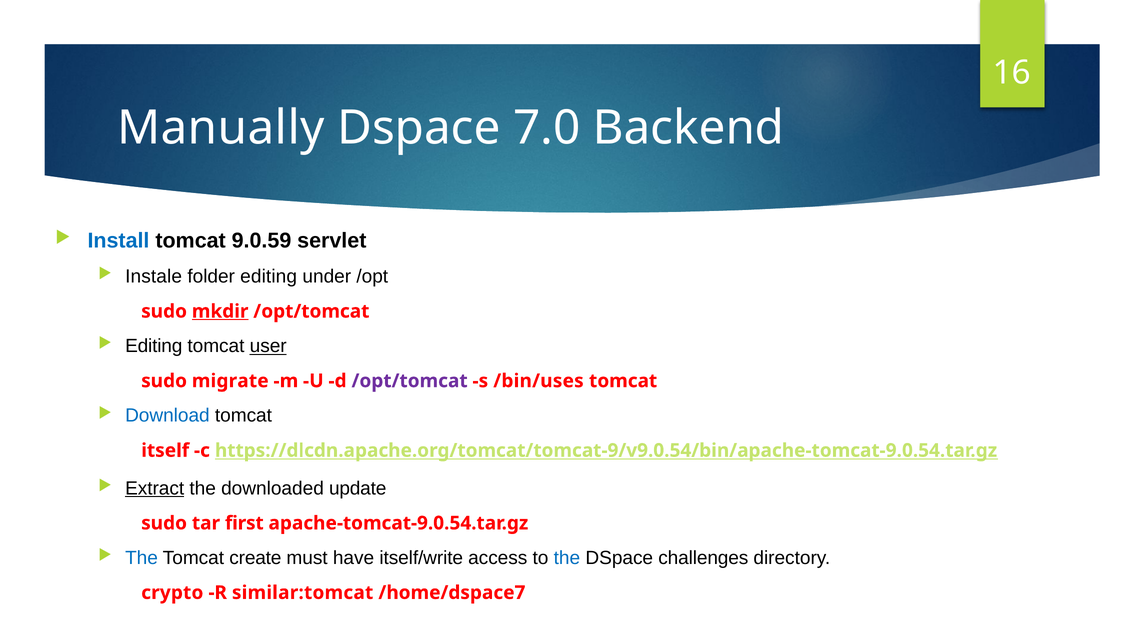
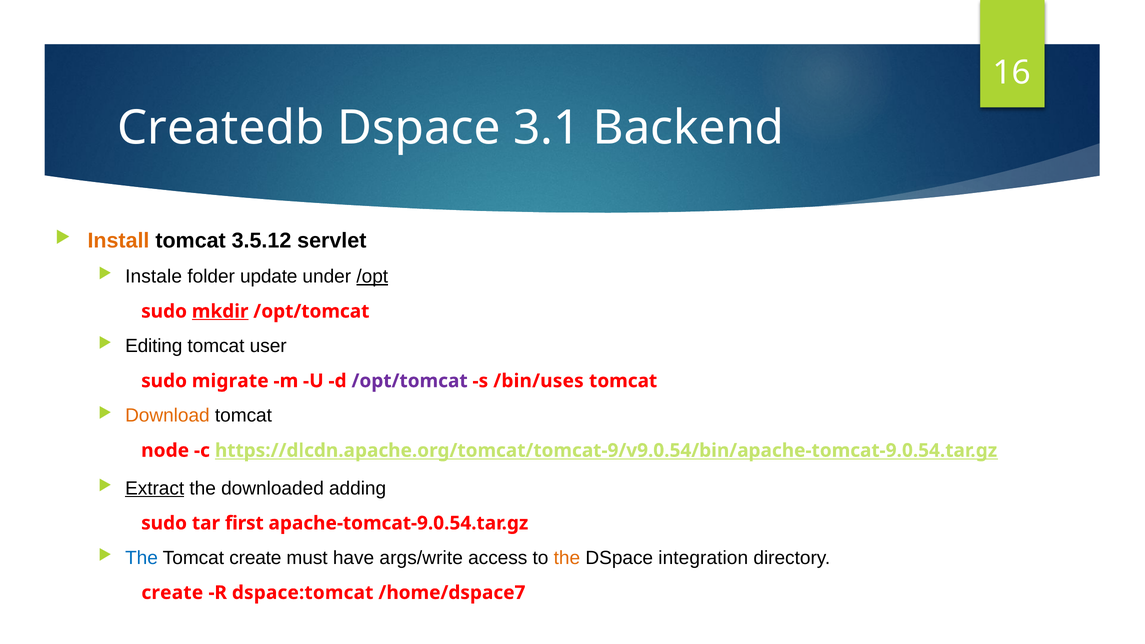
Manually: Manually -> Createdb
7.0: 7.0 -> 3.1
Install colour: blue -> orange
9.0.59: 9.0.59 -> 3.5.12
folder editing: editing -> update
/opt underline: none -> present
user underline: present -> none
Download colour: blue -> orange
itself: itself -> node
update: update -> adding
itself/write: itself/write -> args/write
the at (567, 558) colour: blue -> orange
challenges: challenges -> integration
crypto at (172, 593): crypto -> create
similar:tomcat: similar:tomcat -> dspace:tomcat
